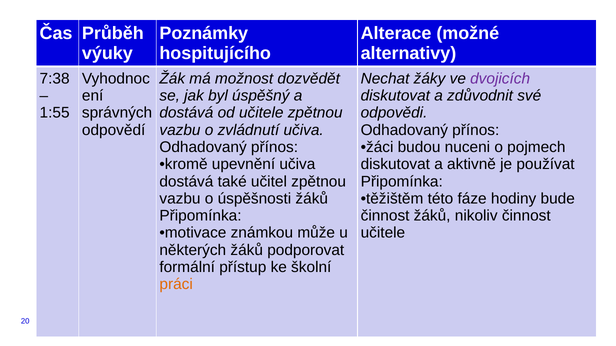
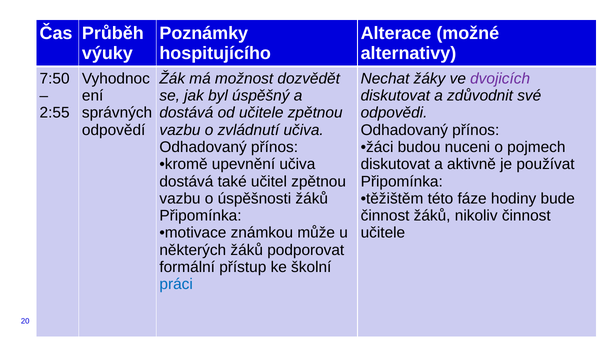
7:38: 7:38 -> 7:50
1:55: 1:55 -> 2:55
práci colour: orange -> blue
